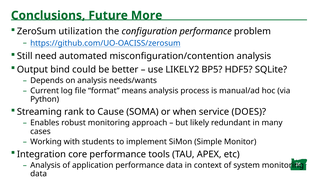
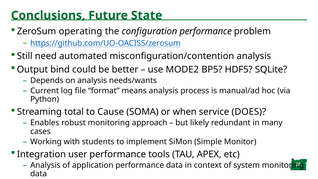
More: More -> State
utilization: utilization -> operating
LIKELY2: LIKELY2 -> MODE2
rank: rank -> total
core: core -> user
